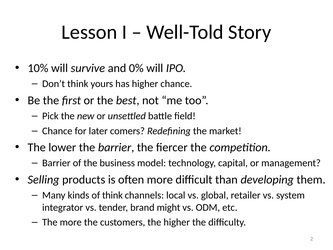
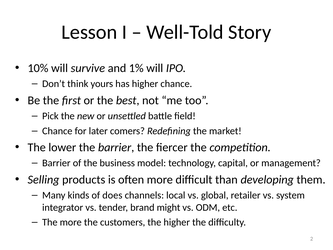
0%: 0% -> 1%
of think: think -> does
